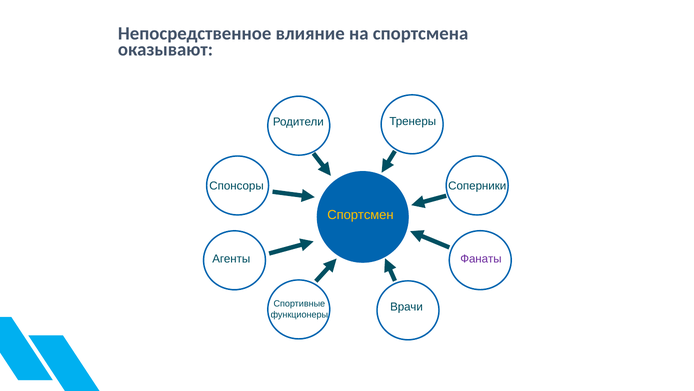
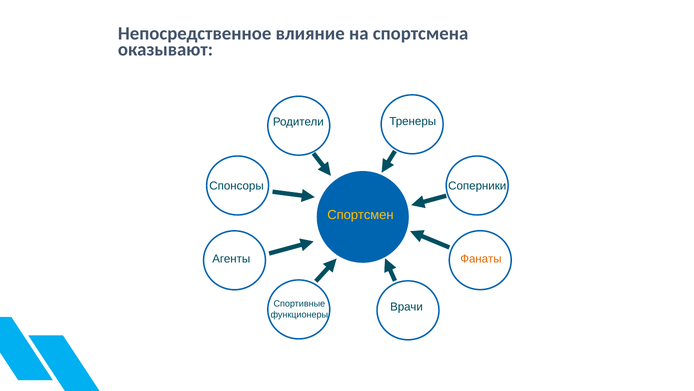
Фанаты colour: purple -> orange
